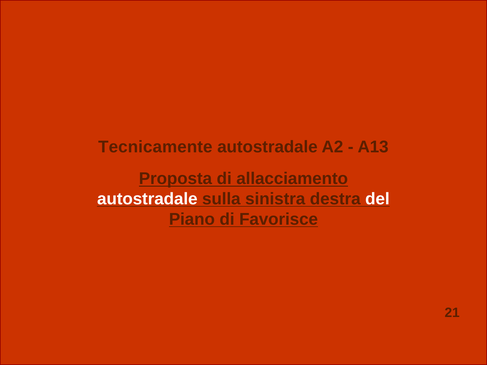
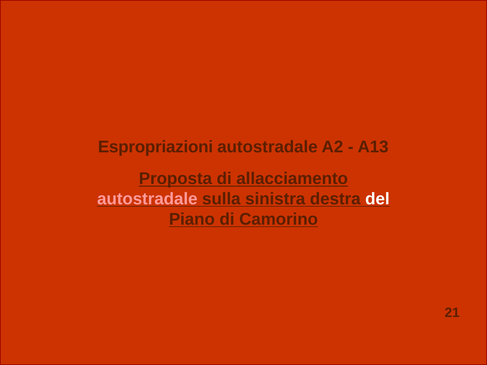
Tecnicamente: Tecnicamente -> Espropriazioni
autostradale at (147, 199) colour: white -> pink
Favorisce: Favorisce -> Camorino
